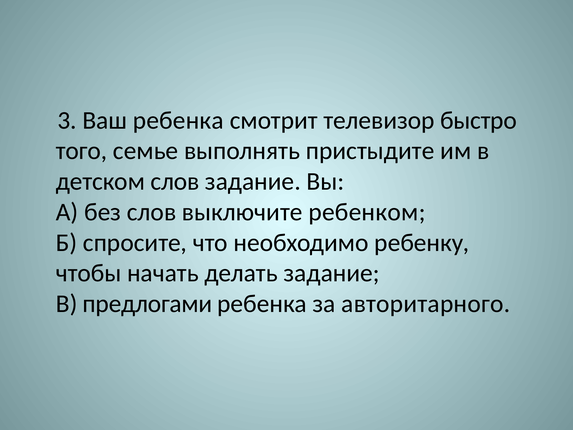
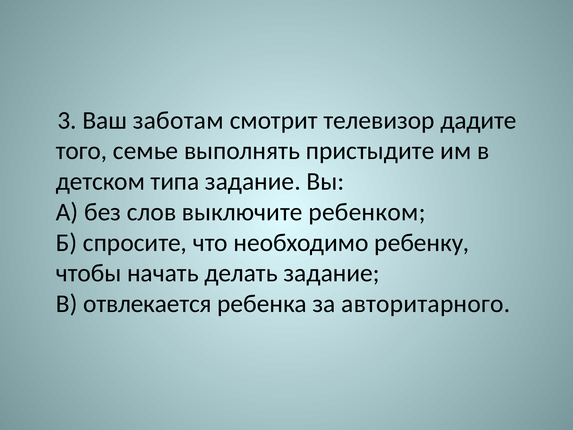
Ваш ребенка: ребенка -> заботам
быстро: быстро -> дадите
детском слов: слов -> типа
предлогами: предлогами -> отвлекается
